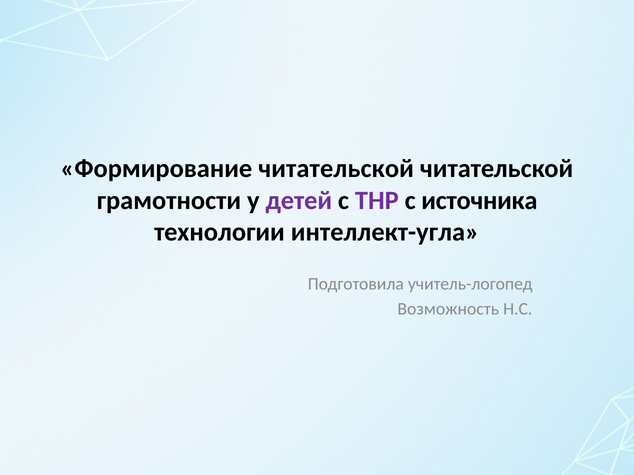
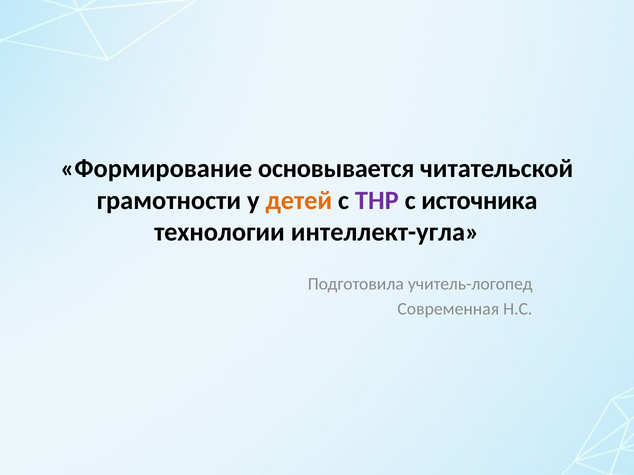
Формирование читательской: читательской -> основывается
детей colour: purple -> orange
Возможность: Возможность -> Современная
